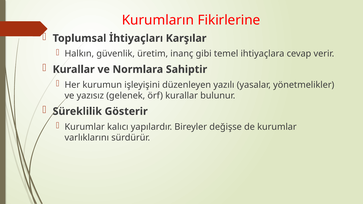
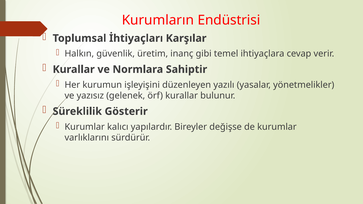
Fikirlerine: Fikirlerine -> Endüstrisi
